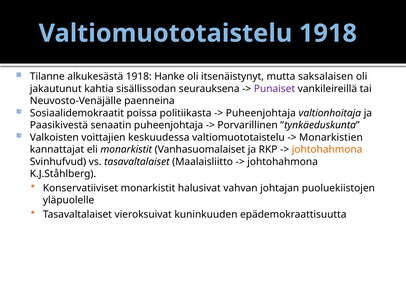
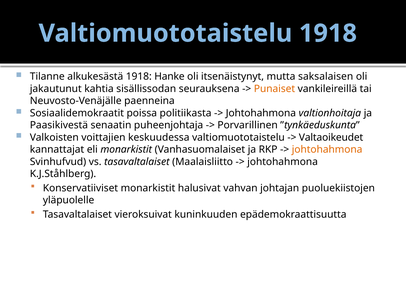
Punaiset colour: purple -> orange
Puheenjohtaja at (261, 113): Puheenjohtaja -> Johtohahmona
Monarkistien: Monarkistien -> Valtaoikeudet
